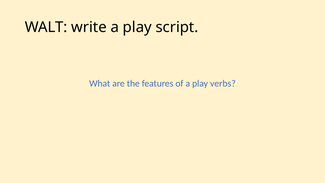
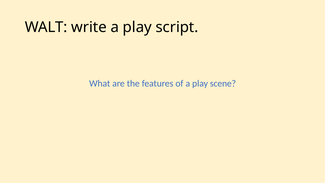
verbs: verbs -> scene
